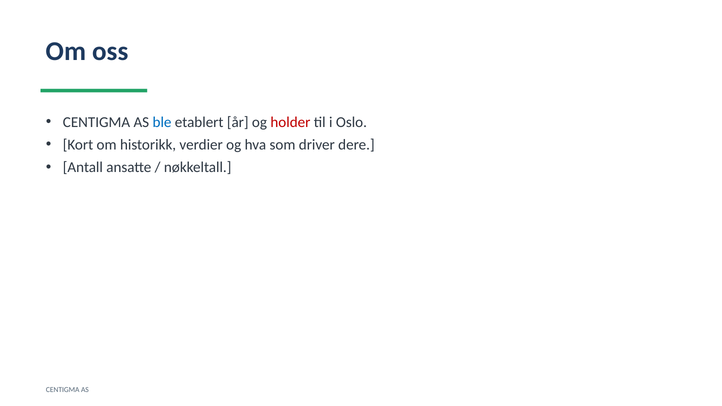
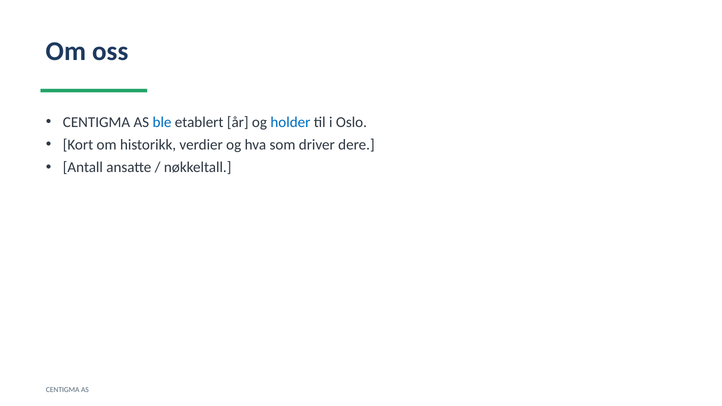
holder colour: red -> blue
